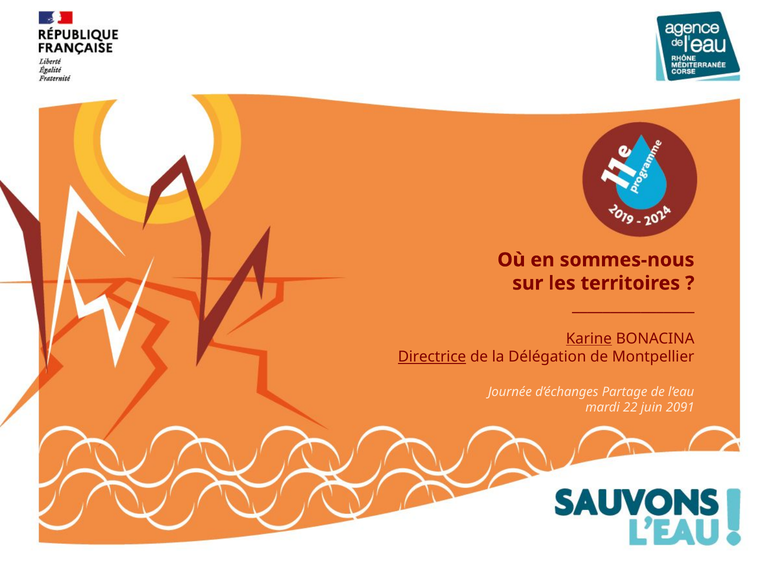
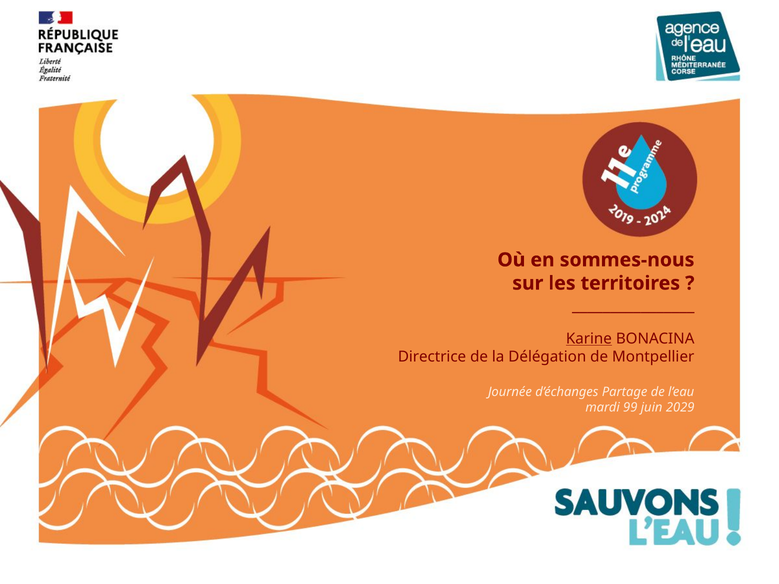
Directrice underline: present -> none
22: 22 -> 99
2091: 2091 -> 2029
